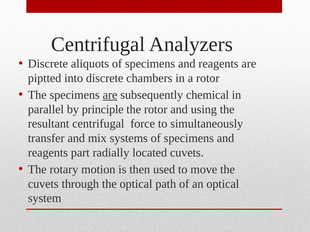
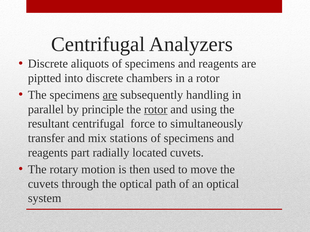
chemical: chemical -> handling
rotor at (156, 110) underline: none -> present
systems: systems -> stations
